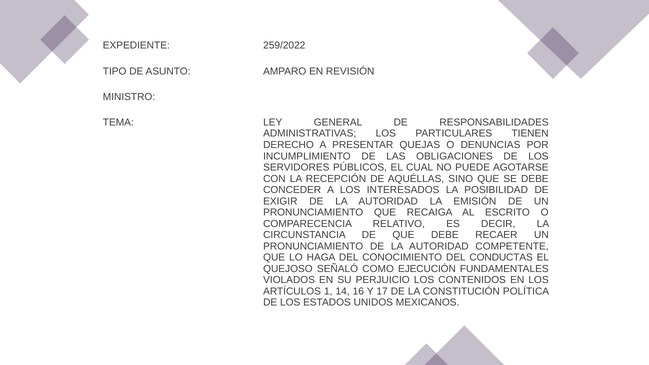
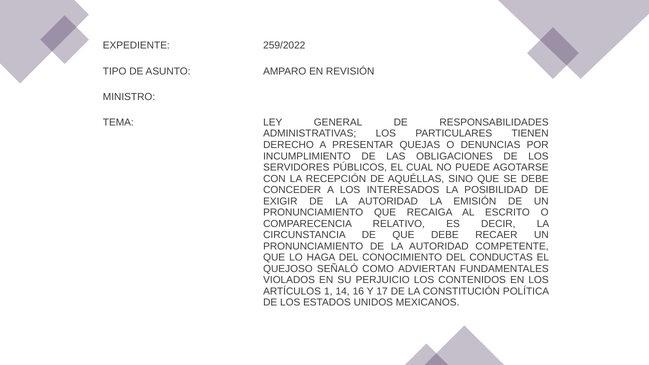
EJECUCIÓN: EJECUCIÓN -> ADVIERTAN
